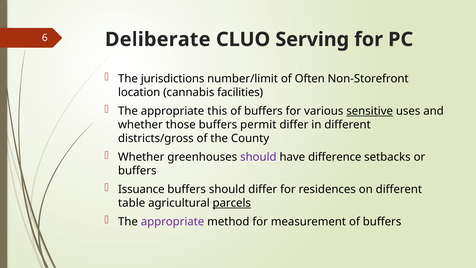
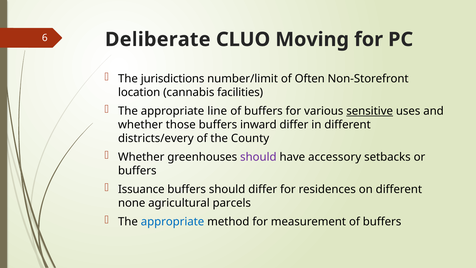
Serving: Serving -> Moving
this: this -> line
permit: permit -> inward
districts/gross: districts/gross -> districts/every
difference: difference -> accessory
table: table -> none
parcels underline: present -> none
appropriate at (173, 222) colour: purple -> blue
